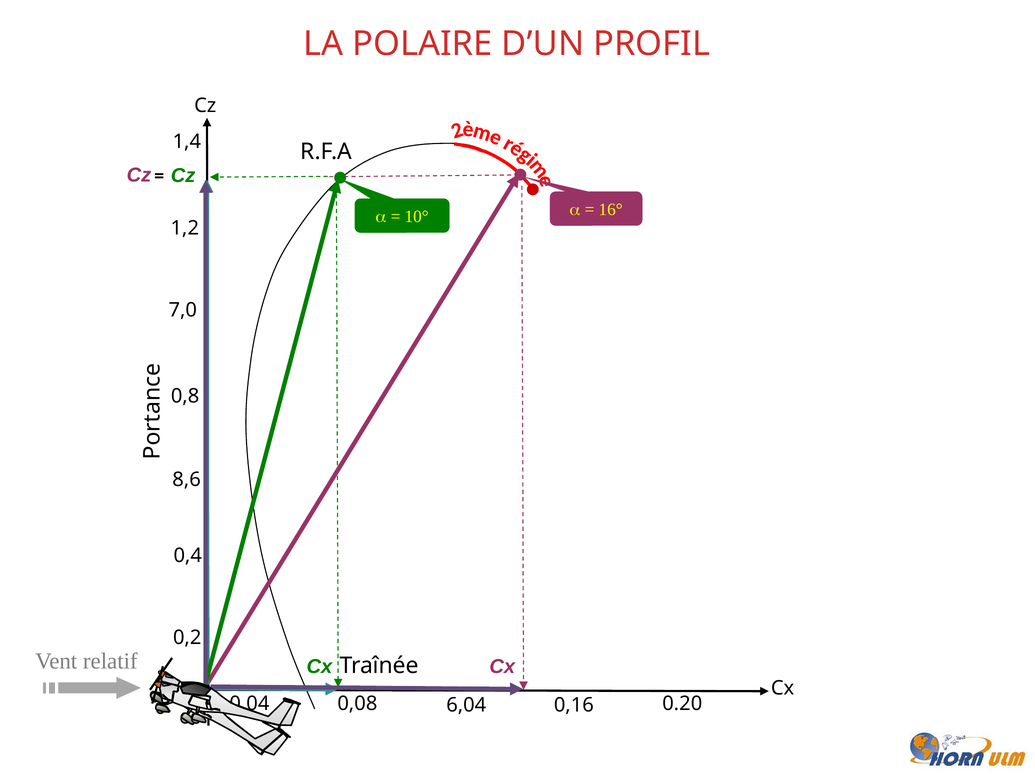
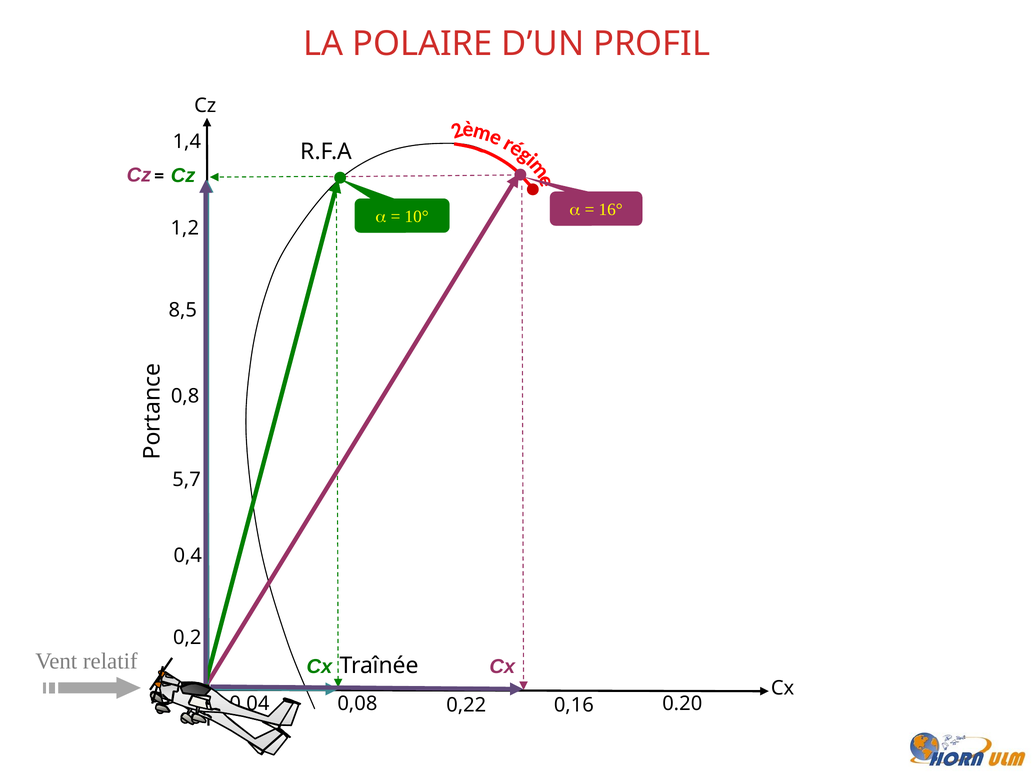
7,0: 7,0 -> 8,5
8,6: 8,6 -> 5,7
6,04: 6,04 -> 0,22
